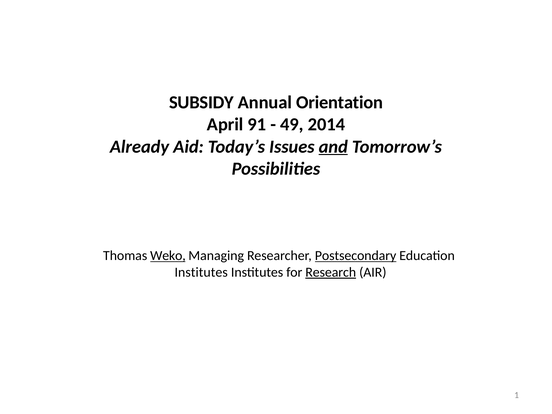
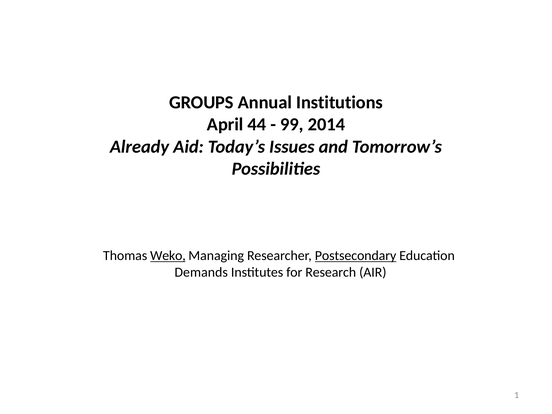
SUBSIDY: SUBSIDY -> GROUPS
Orientation: Orientation -> Institutions
91: 91 -> 44
49: 49 -> 99
and underline: present -> none
Institutes at (201, 272): Institutes -> Demands
Research underline: present -> none
